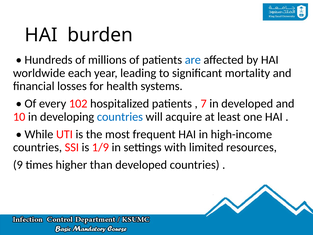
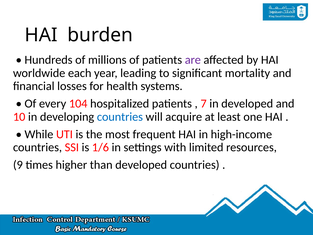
are colour: blue -> purple
102: 102 -> 104
1/9: 1/9 -> 1/6
